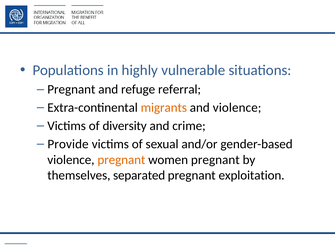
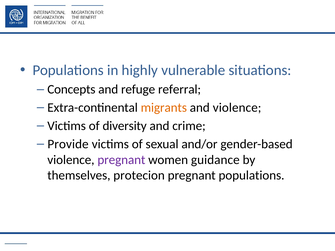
Pregnant at (71, 90): Pregnant -> Concepts
pregnant at (121, 160) colour: orange -> purple
women pregnant: pregnant -> guidance
separated: separated -> protecion
pregnant exploitation: exploitation -> populations
